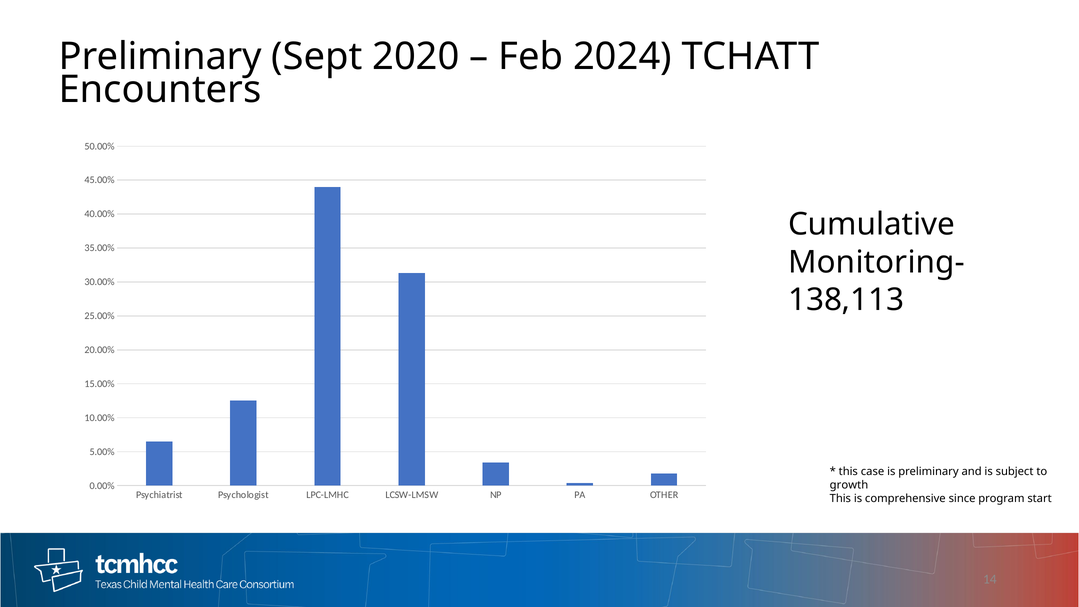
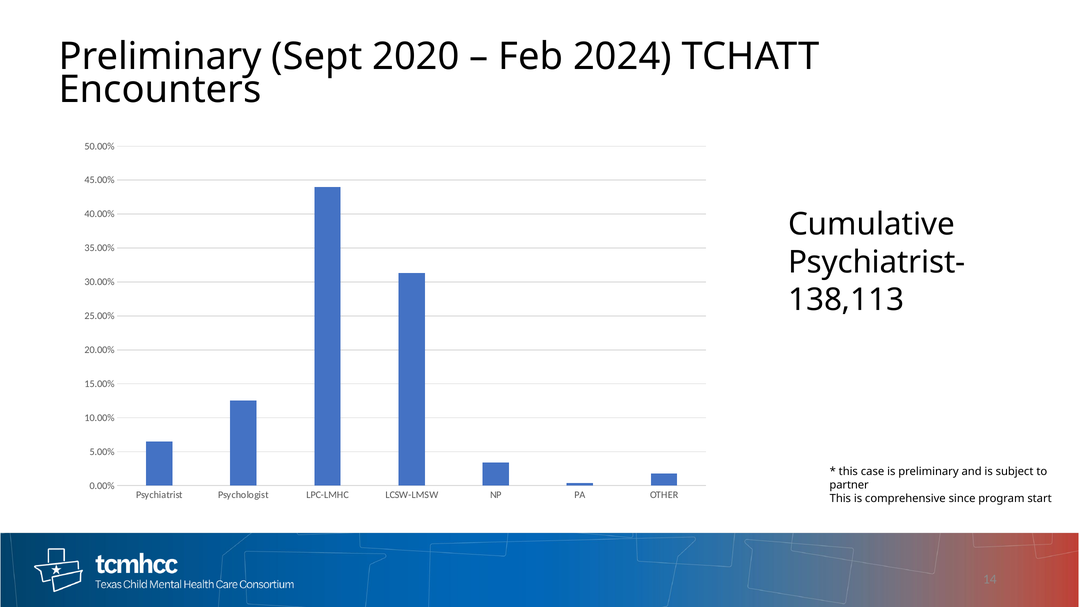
Monitoring-: Monitoring- -> Psychiatrist-
growth: growth -> partner
